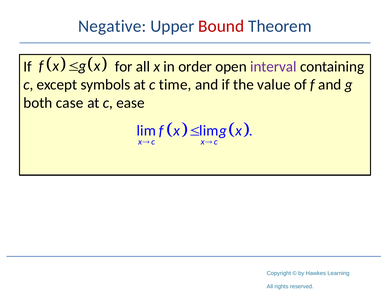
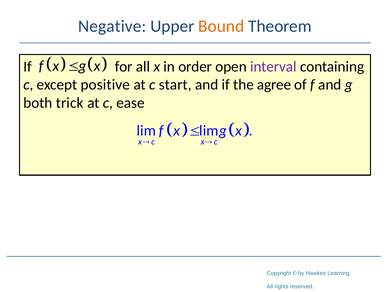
Bound colour: red -> orange
symbols: symbols -> positive
time: time -> start
value: value -> agree
case: case -> trick
